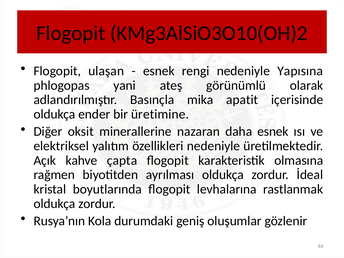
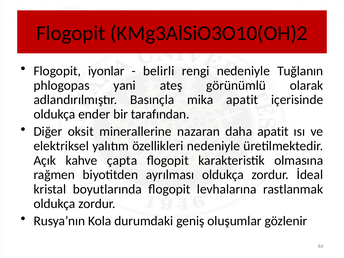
ulaşan: ulaşan -> iyonlar
esnek at (159, 71): esnek -> belirli
Yapısına: Yapısına -> Tuğlanın
üretimine: üretimine -> tarafından
daha esnek: esnek -> apatit
